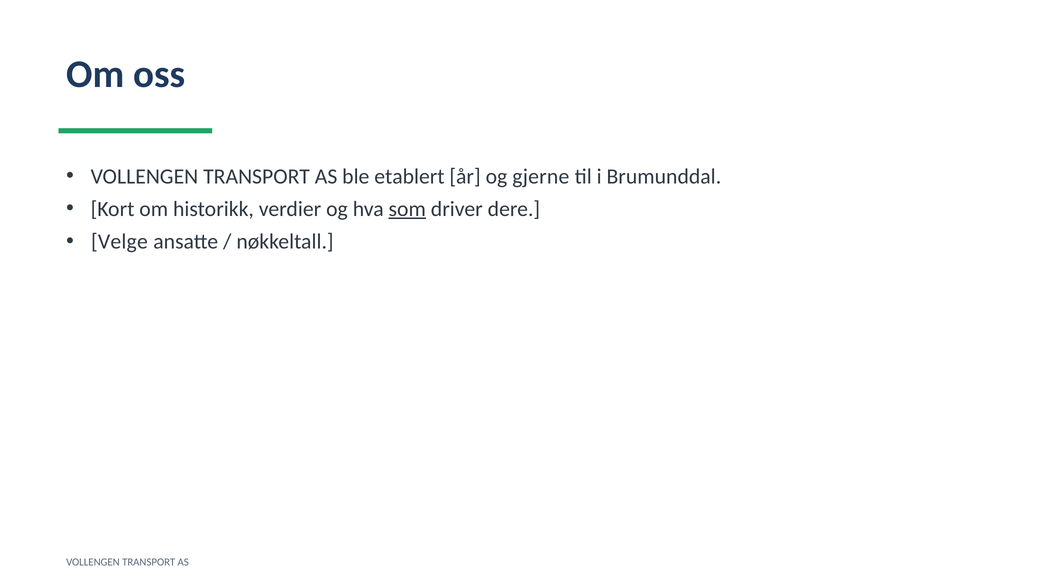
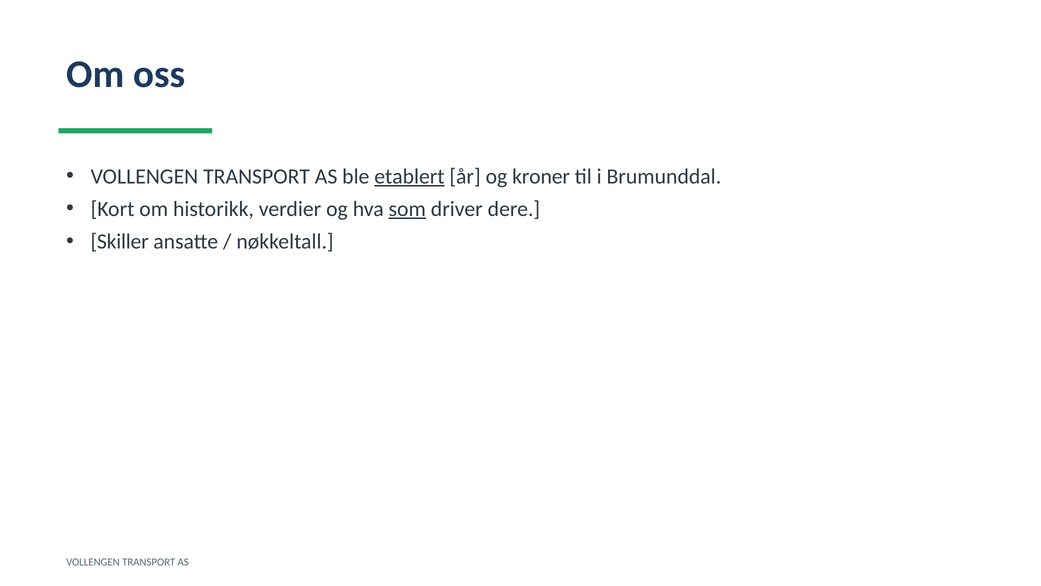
etablert underline: none -> present
gjerne: gjerne -> kroner
Velge: Velge -> Skiller
